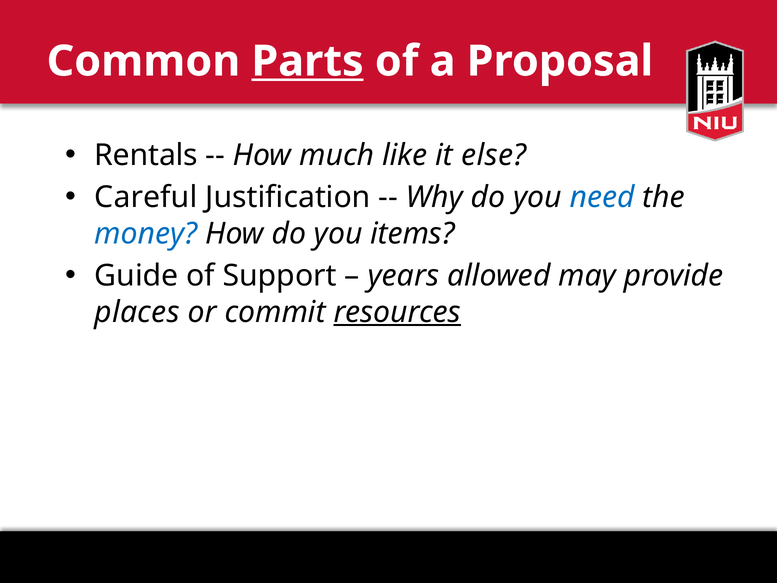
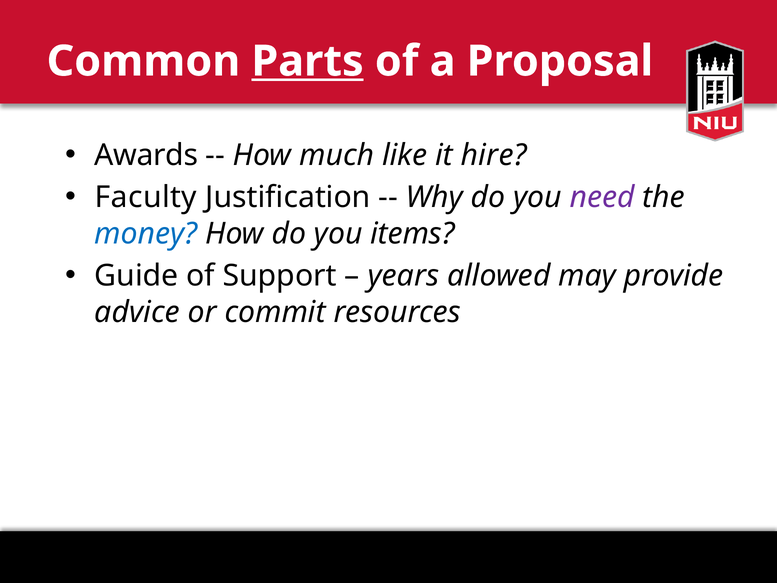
Rentals: Rentals -> Awards
else: else -> hire
Careful: Careful -> Faculty
need colour: blue -> purple
places: places -> advice
resources underline: present -> none
